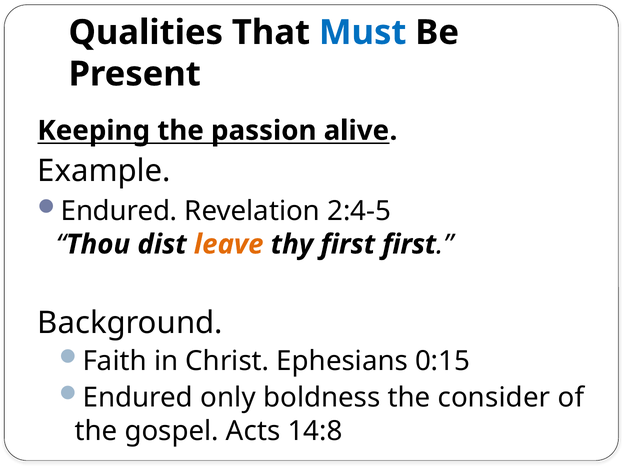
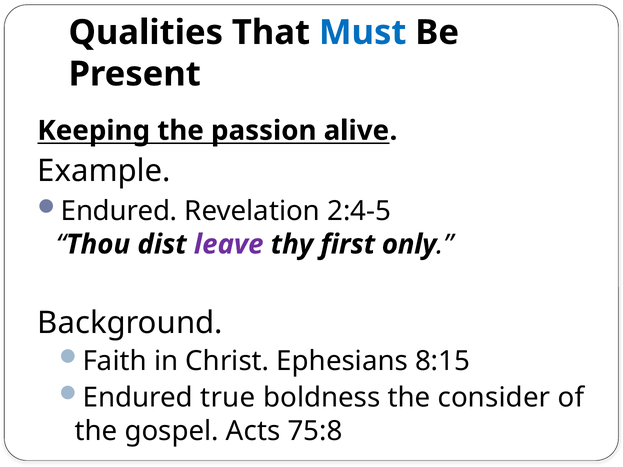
leave colour: orange -> purple
first first: first -> only
0:15: 0:15 -> 8:15
only: only -> true
14:8: 14:8 -> 75:8
